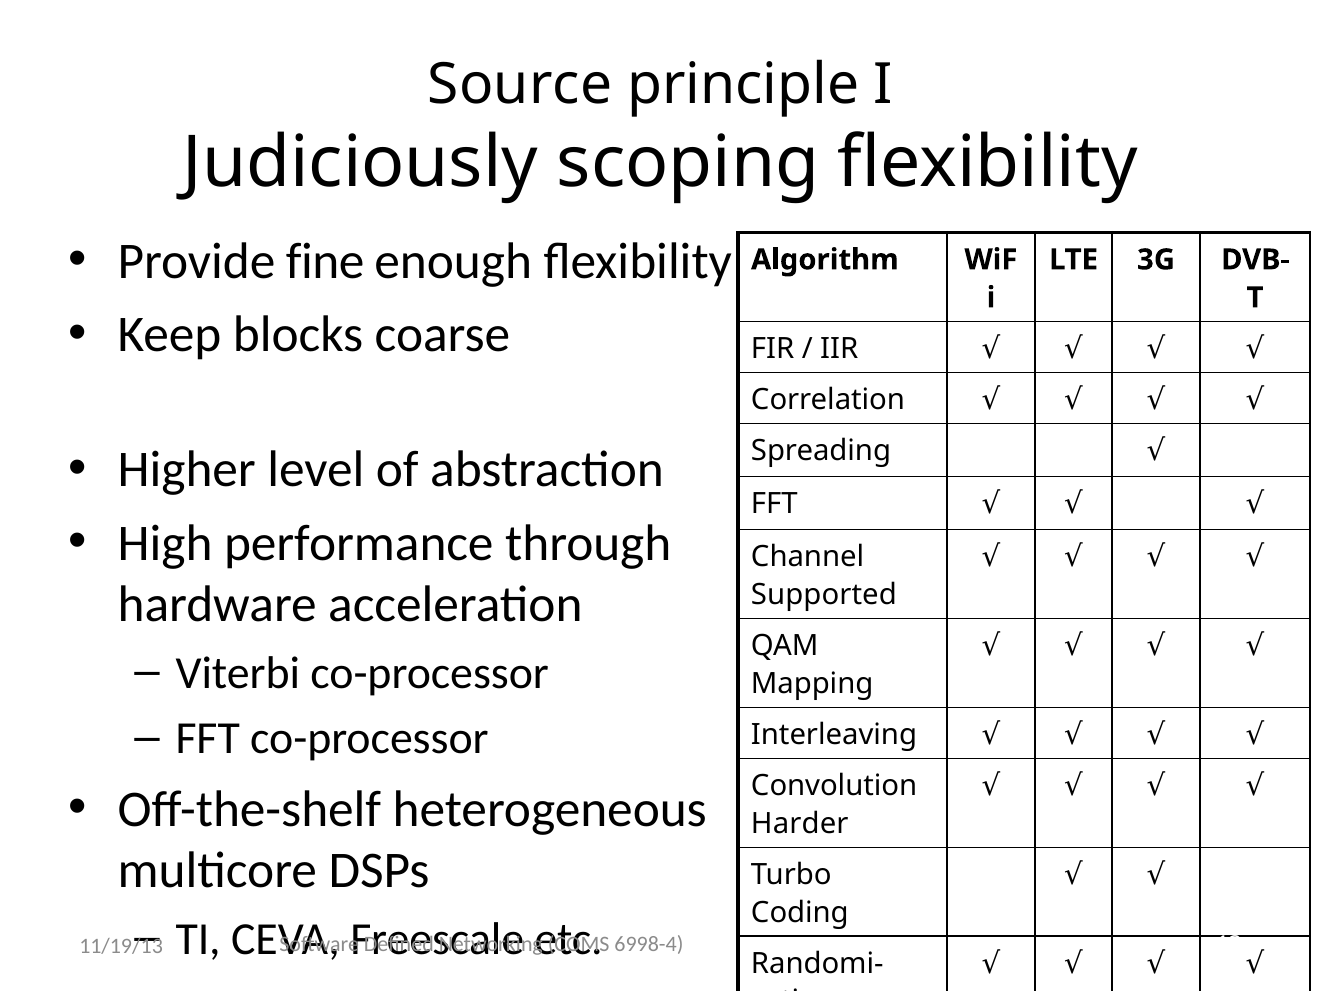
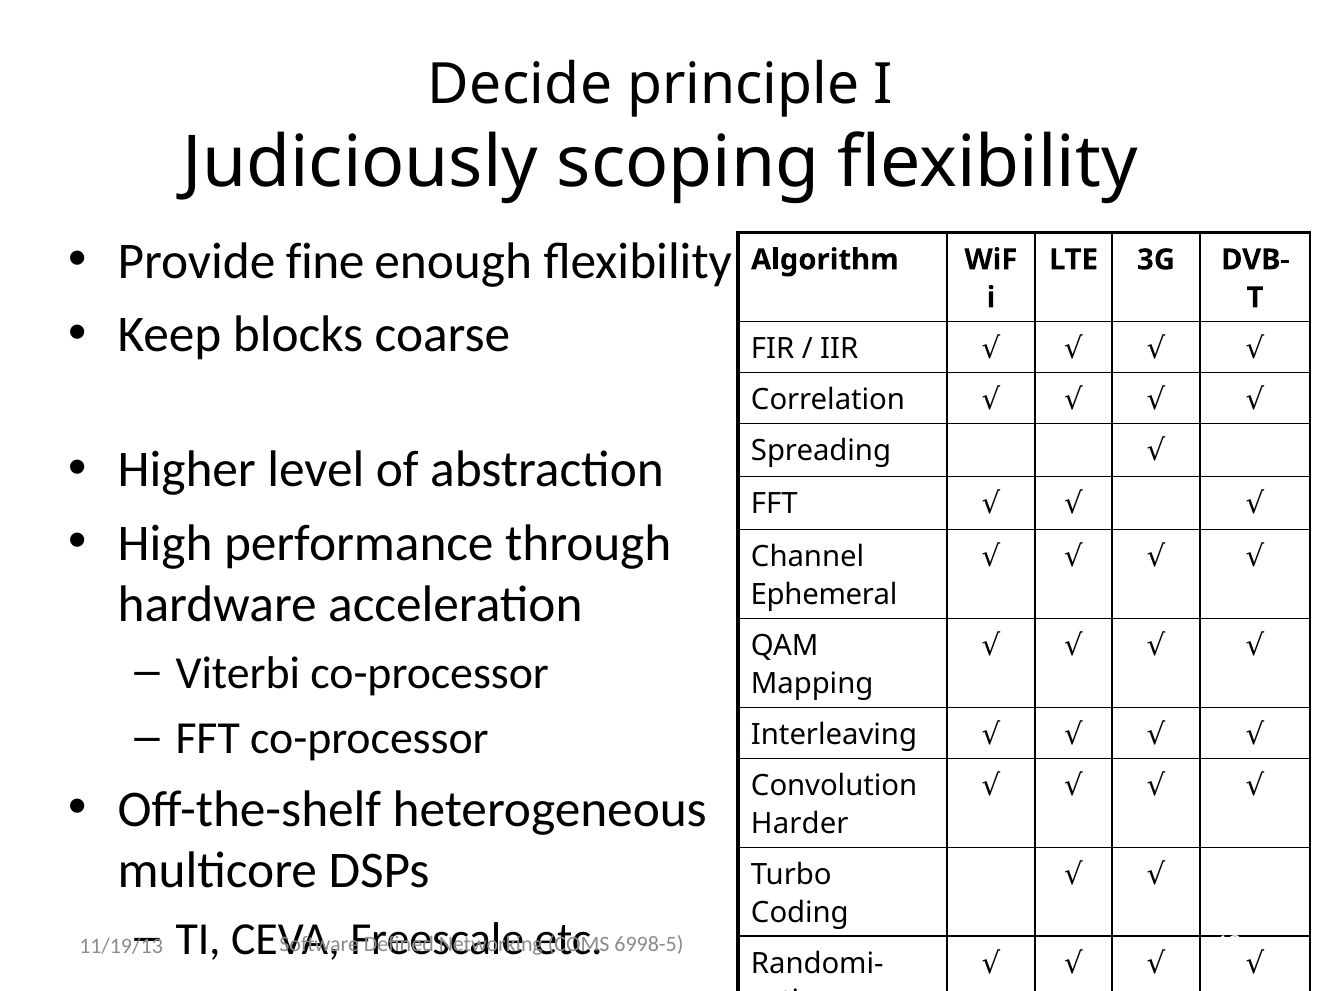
Source: Source -> Decide
Supported: Supported -> Ephemeral
6998-4: 6998-4 -> 6998-5
